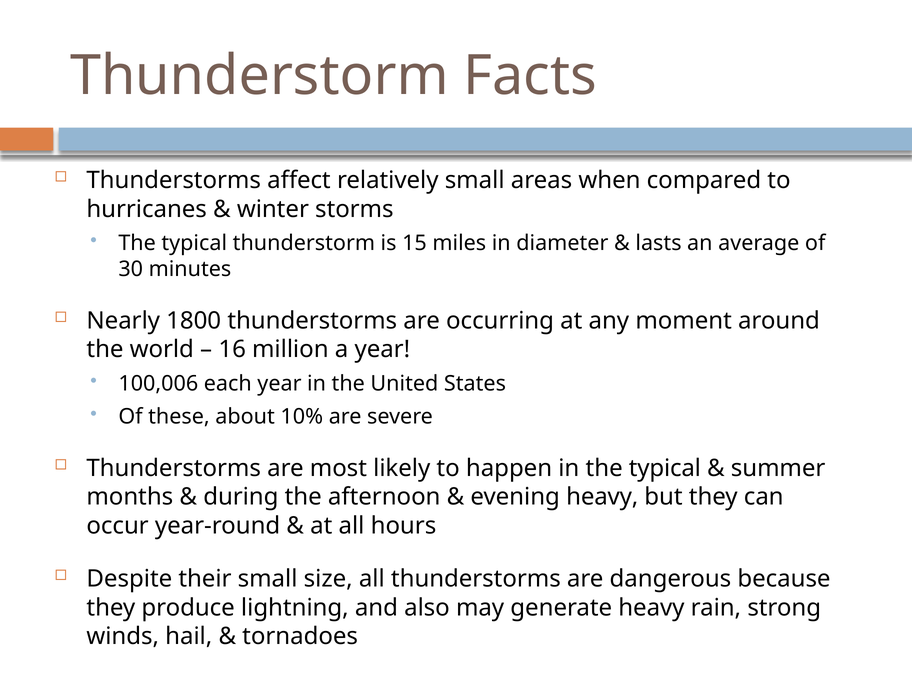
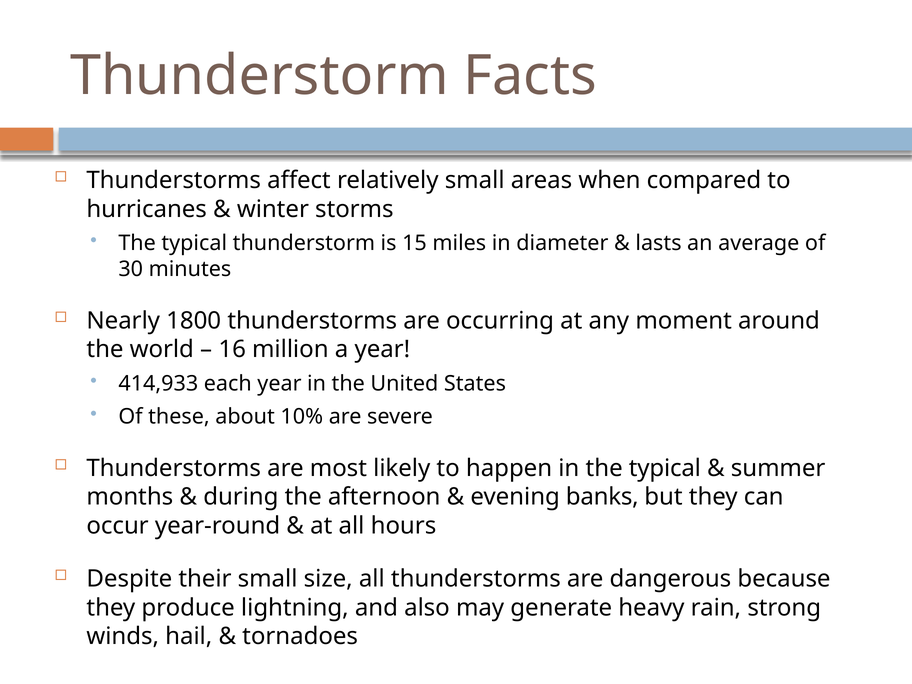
100,006: 100,006 -> 414,933
evening heavy: heavy -> banks
